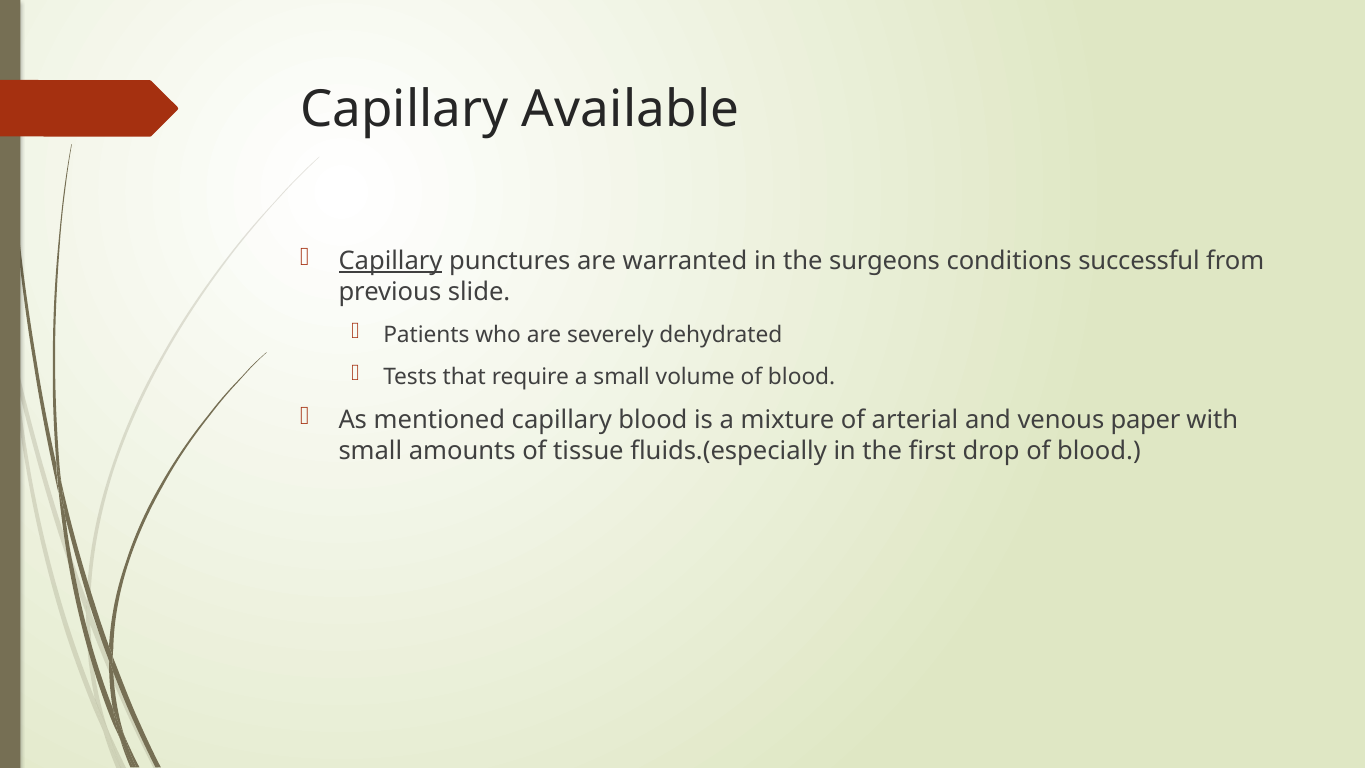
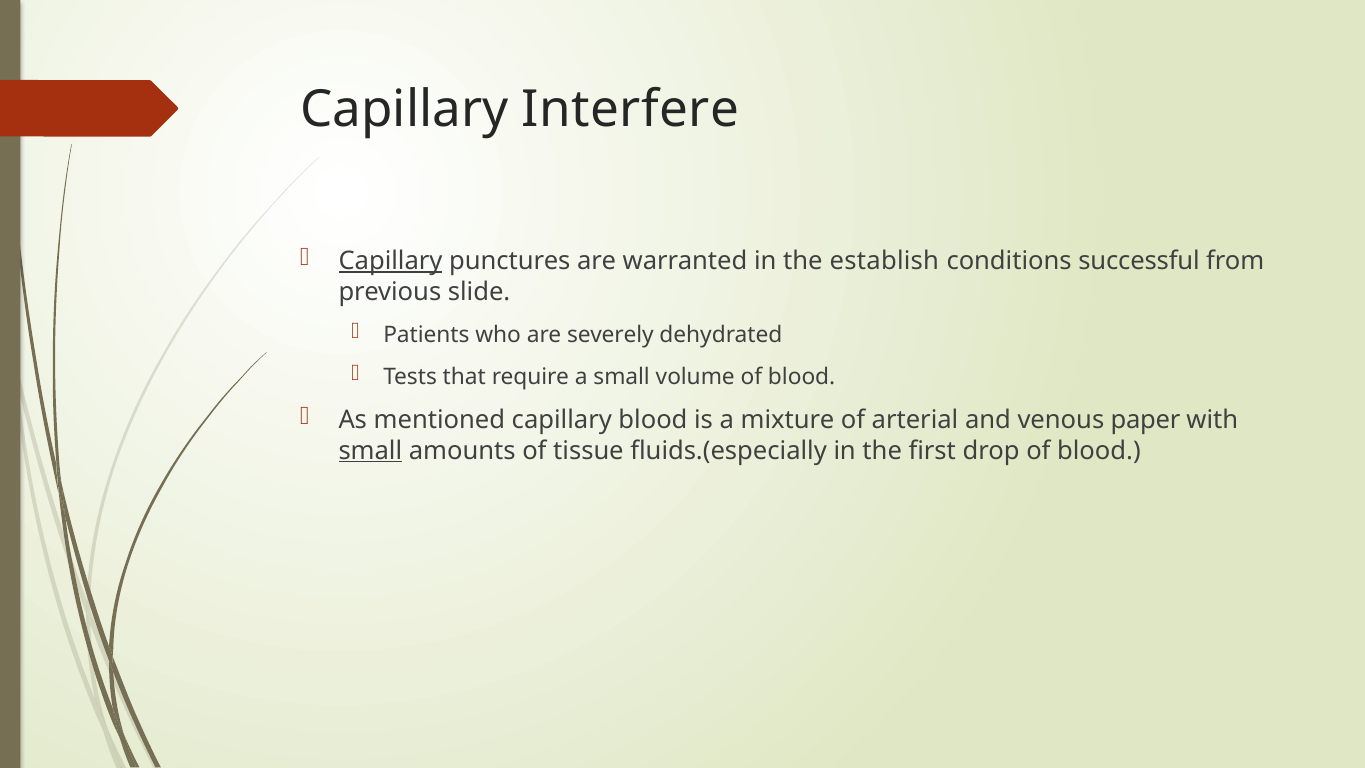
Available: Available -> Interfere
surgeons: surgeons -> establish
small at (370, 451) underline: none -> present
